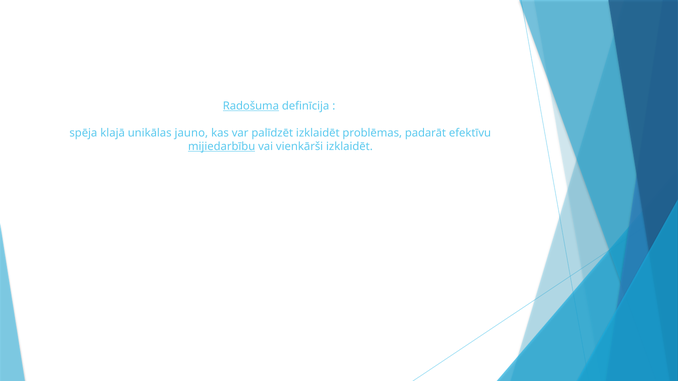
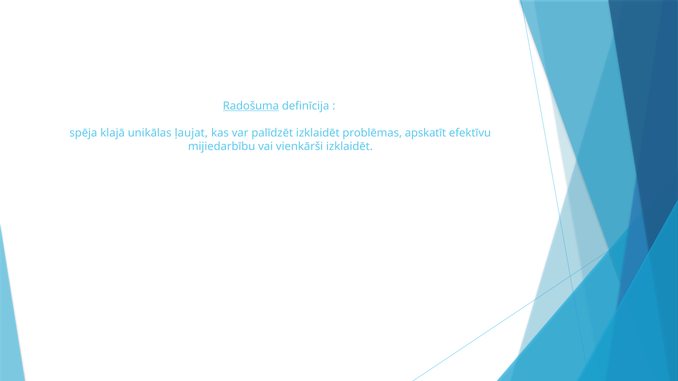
jauno: jauno -> ļaujat
padarāt: padarāt -> apskatīt
mijiedarbību underline: present -> none
